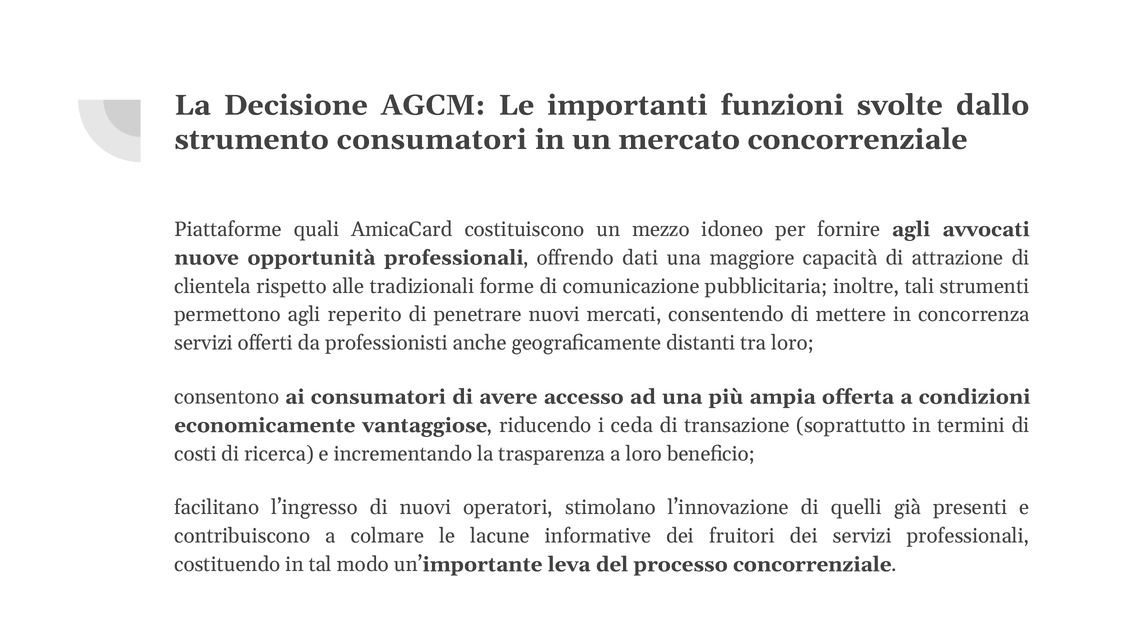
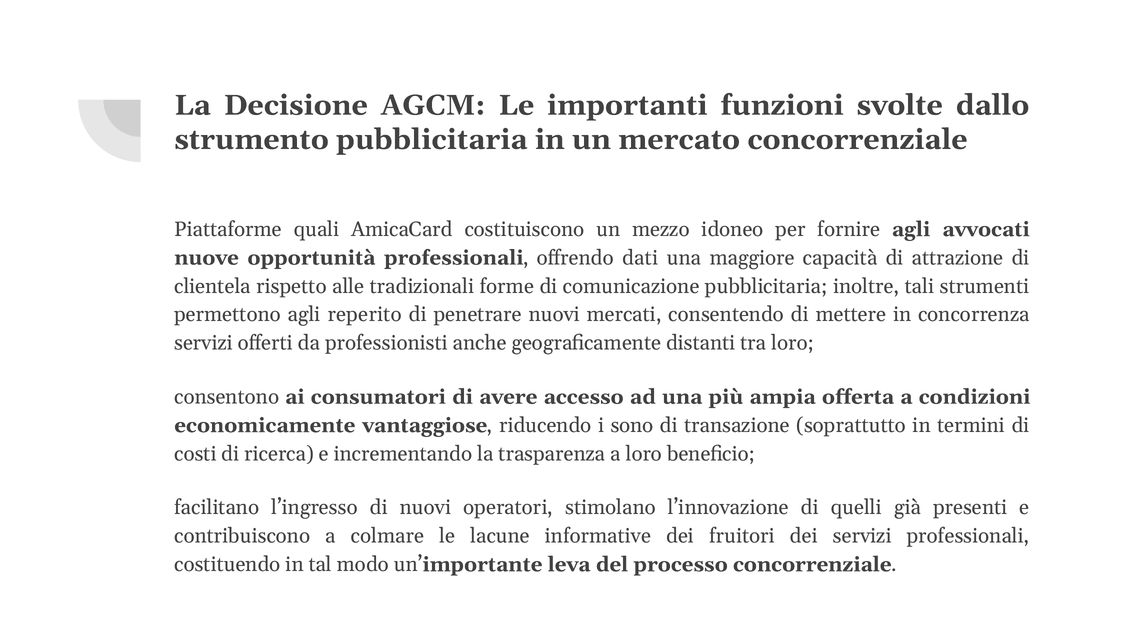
strumento consumatori: consumatori -> pubblicitaria
ceda: ceda -> sono
